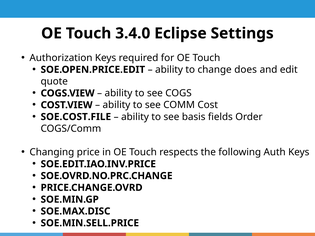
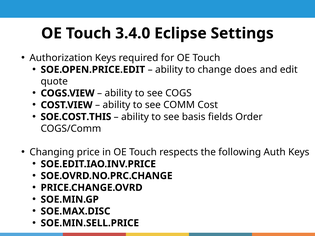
SOE.COST.FILE: SOE.COST.FILE -> SOE.COST.THIS
